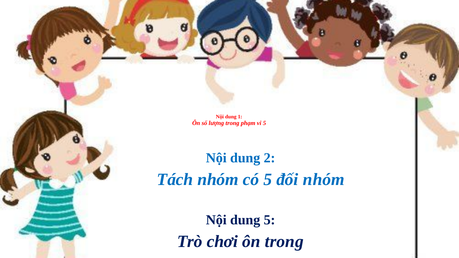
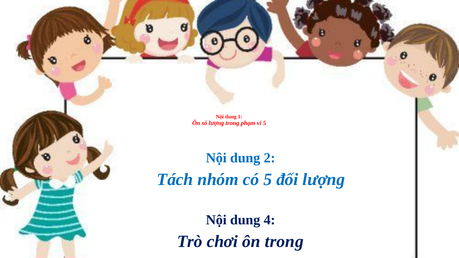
đối nhóm: nhóm -> lượng
dung 5: 5 -> 4
